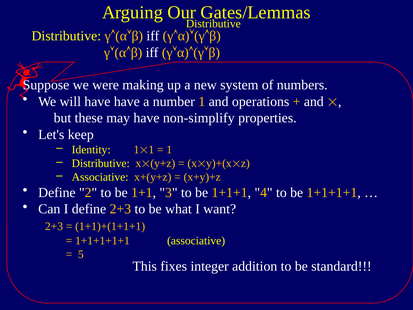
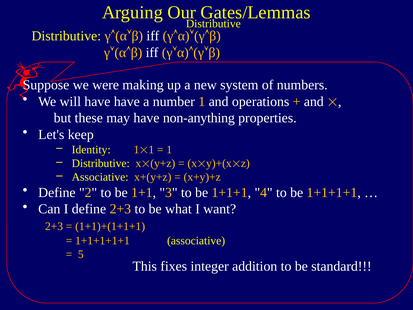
non-simplify: non-simplify -> non-anything
